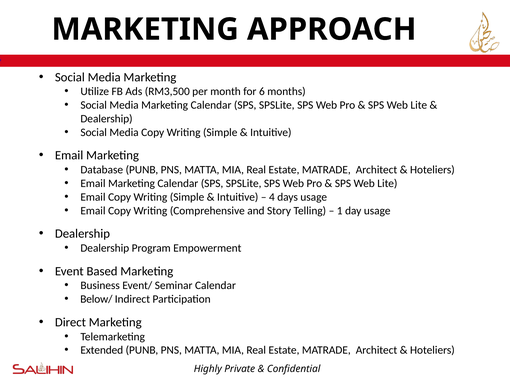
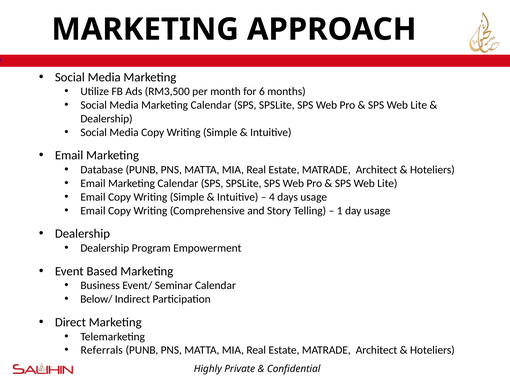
Extended: Extended -> Referrals
